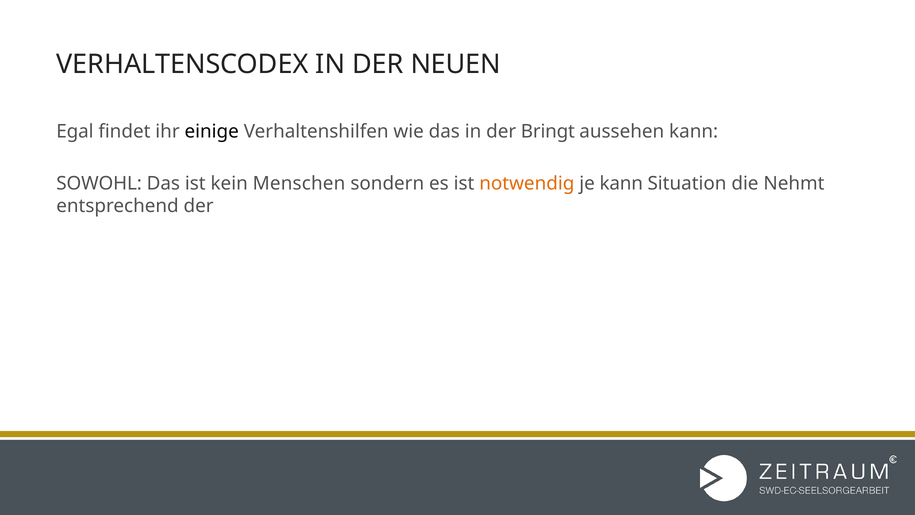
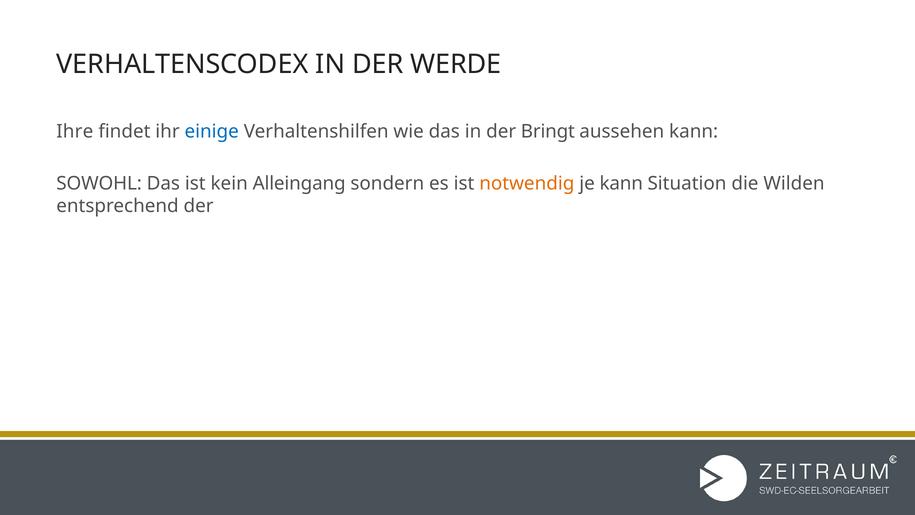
NEUEN: NEUEN -> WERDE
Egal: Egal -> Ihre
einige colour: black -> blue
Menschen: Menschen -> Alleingang
Nehmt: Nehmt -> Wilden
